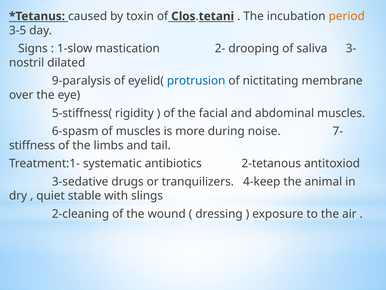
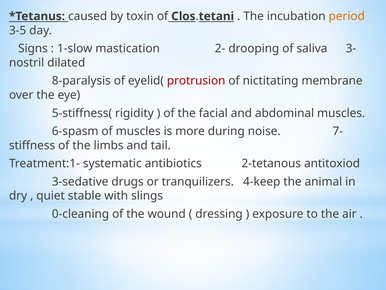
9-paralysis: 9-paralysis -> 8-paralysis
protrusion colour: blue -> red
2-cleaning: 2-cleaning -> 0-cleaning
